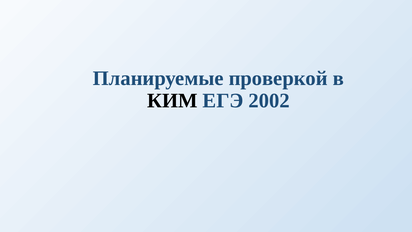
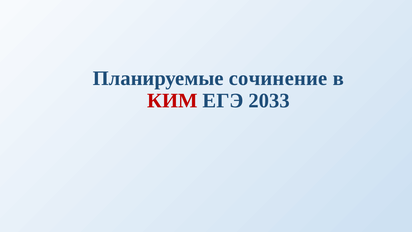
проверкой: проверкой -> сочинение
КИМ colour: black -> red
2002: 2002 -> 2033
